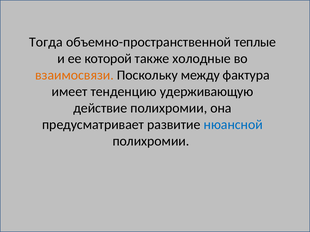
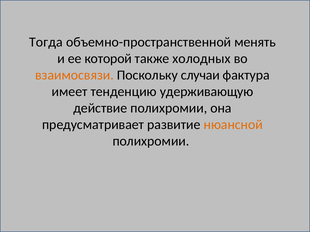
теплые: теплые -> менять
холодные: холодные -> холодных
между: между -> случаи
нюансной colour: blue -> orange
